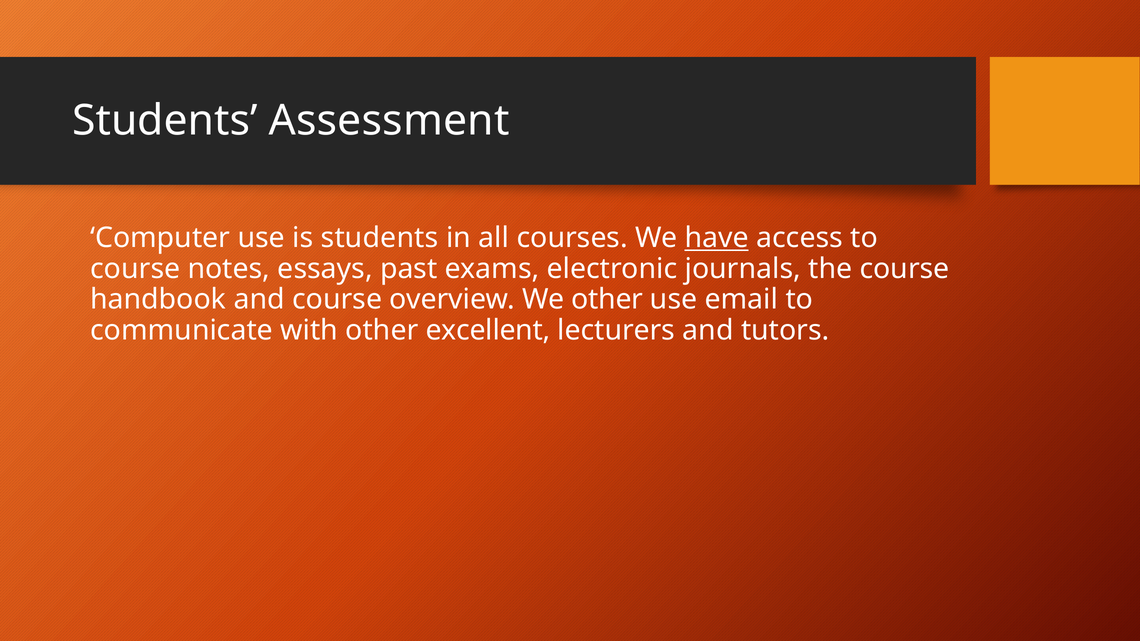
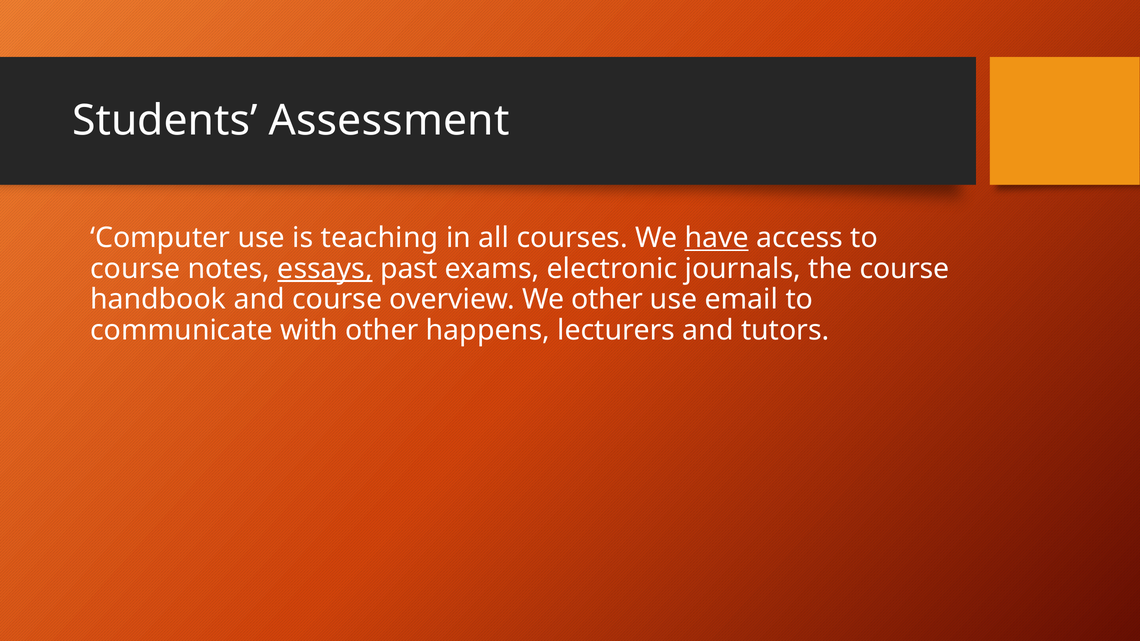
is students: students -> teaching
essays underline: none -> present
excellent: excellent -> happens
